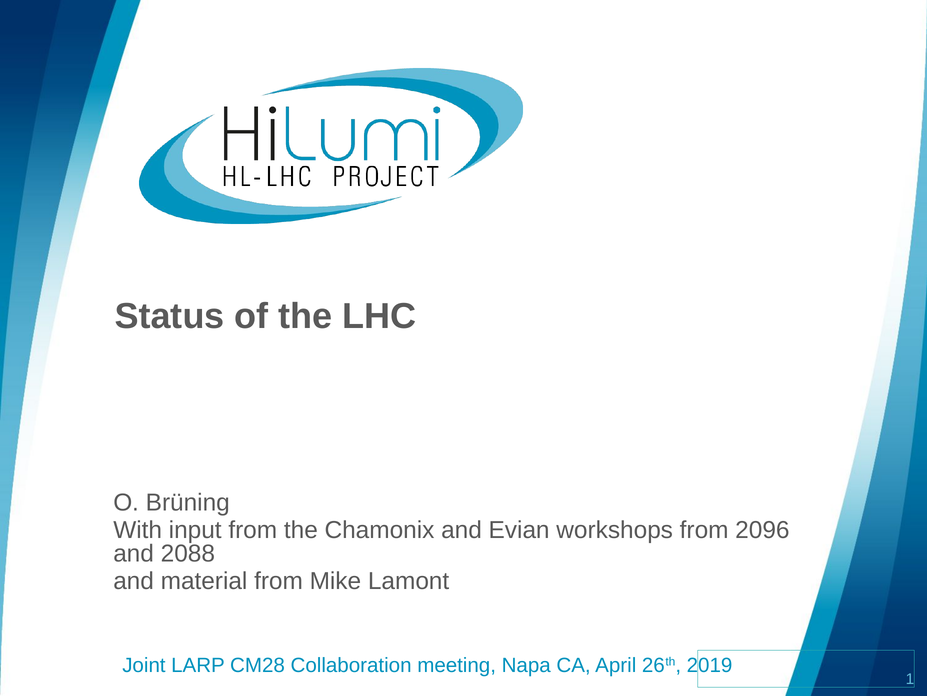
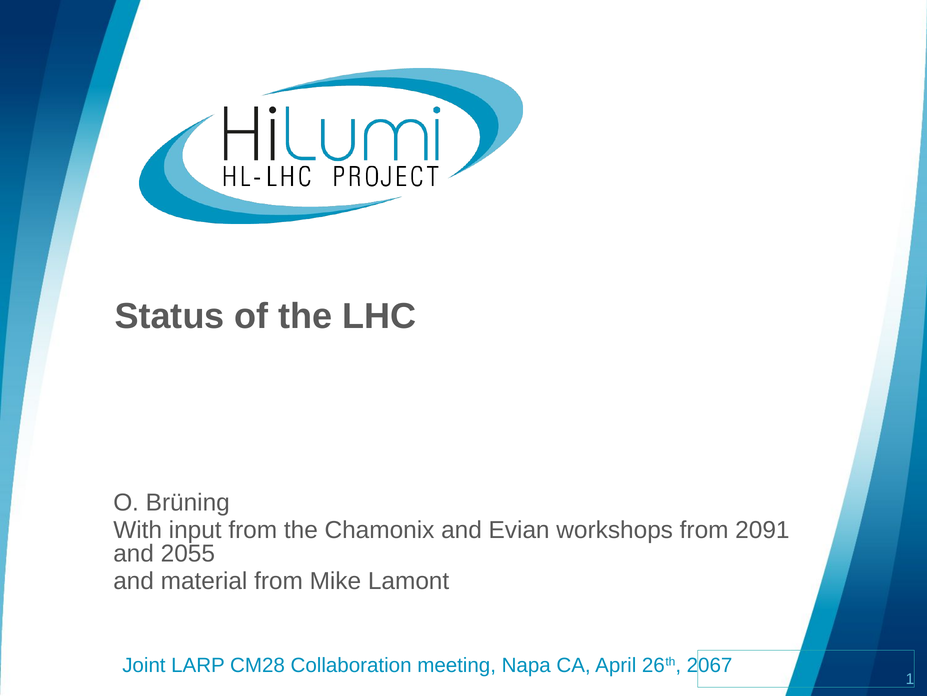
2096: 2096 -> 2091
2088: 2088 -> 2055
2019: 2019 -> 2067
